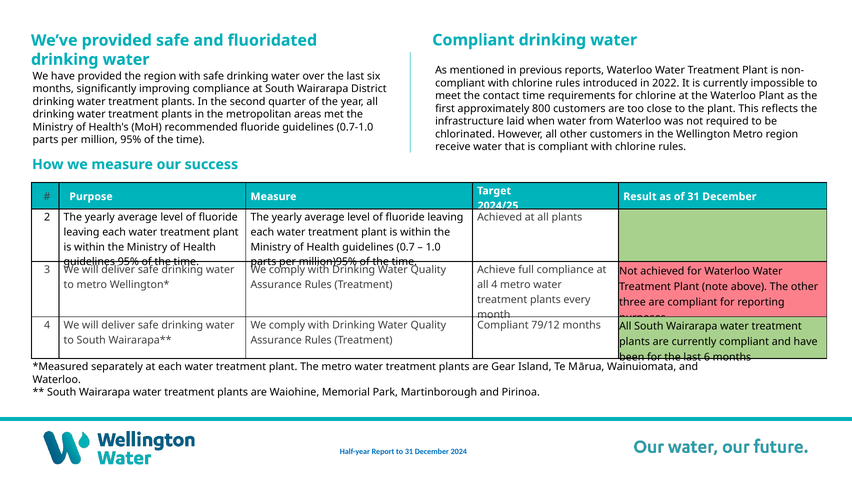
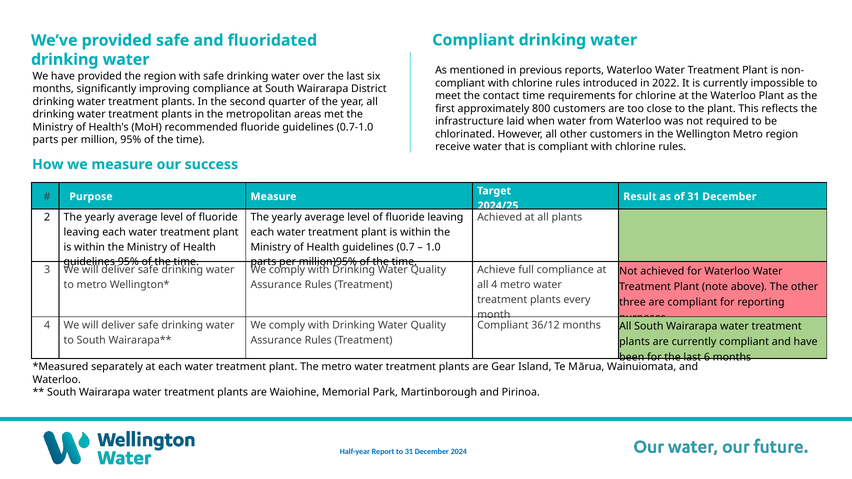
79/12: 79/12 -> 36/12
